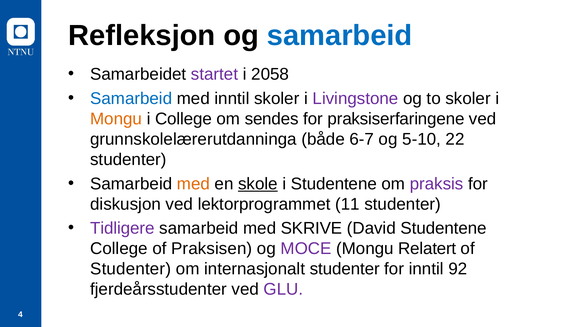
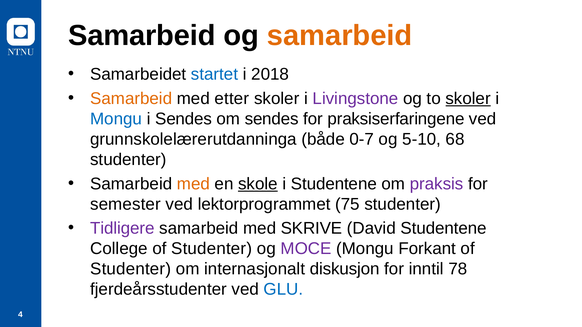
Refleksjon at (142, 36): Refleksjon -> Samarbeid
samarbeid at (340, 36) colour: blue -> orange
startet colour: purple -> blue
2058: 2058 -> 2018
Samarbeid at (131, 99) colour: blue -> orange
med inntil: inntil -> etter
skoler at (468, 99) underline: none -> present
Mongu at (116, 119) colour: orange -> blue
i College: College -> Sendes
6-7: 6-7 -> 0-7
22: 22 -> 68
diskusjon: diskusjon -> semester
11: 11 -> 75
College of Praksisen: Praksisen -> Studenter
Relatert: Relatert -> Forkant
internasjonalt studenter: studenter -> diskusjon
92: 92 -> 78
GLU colour: purple -> blue
